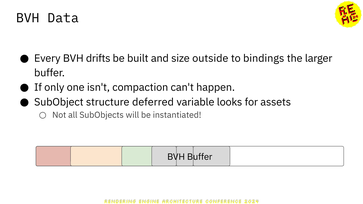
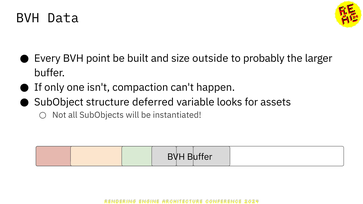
drifts: drifts -> point
bindings: bindings -> probably
